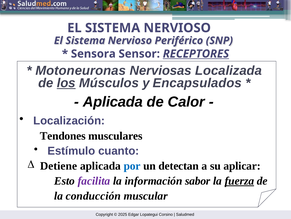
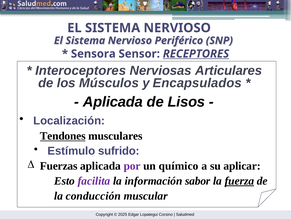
Motoneuronas: Motoneuronas -> Interoceptores
Localizada: Localizada -> Articulares
los underline: present -> none
Calor: Calor -> Lisos
Tendones underline: none -> present
cuanto: cuanto -> sufrido
Detiene: Detiene -> Fuerzas
por colour: blue -> purple
detectan: detectan -> químico
